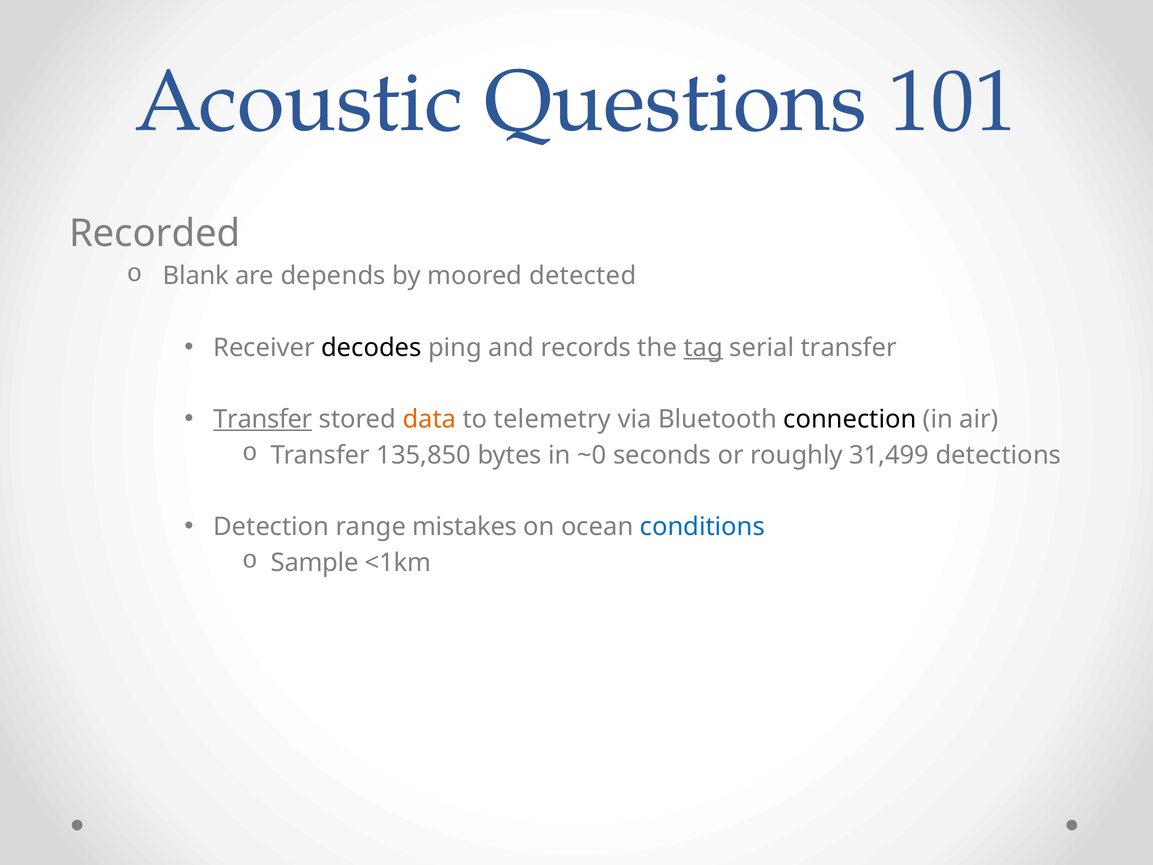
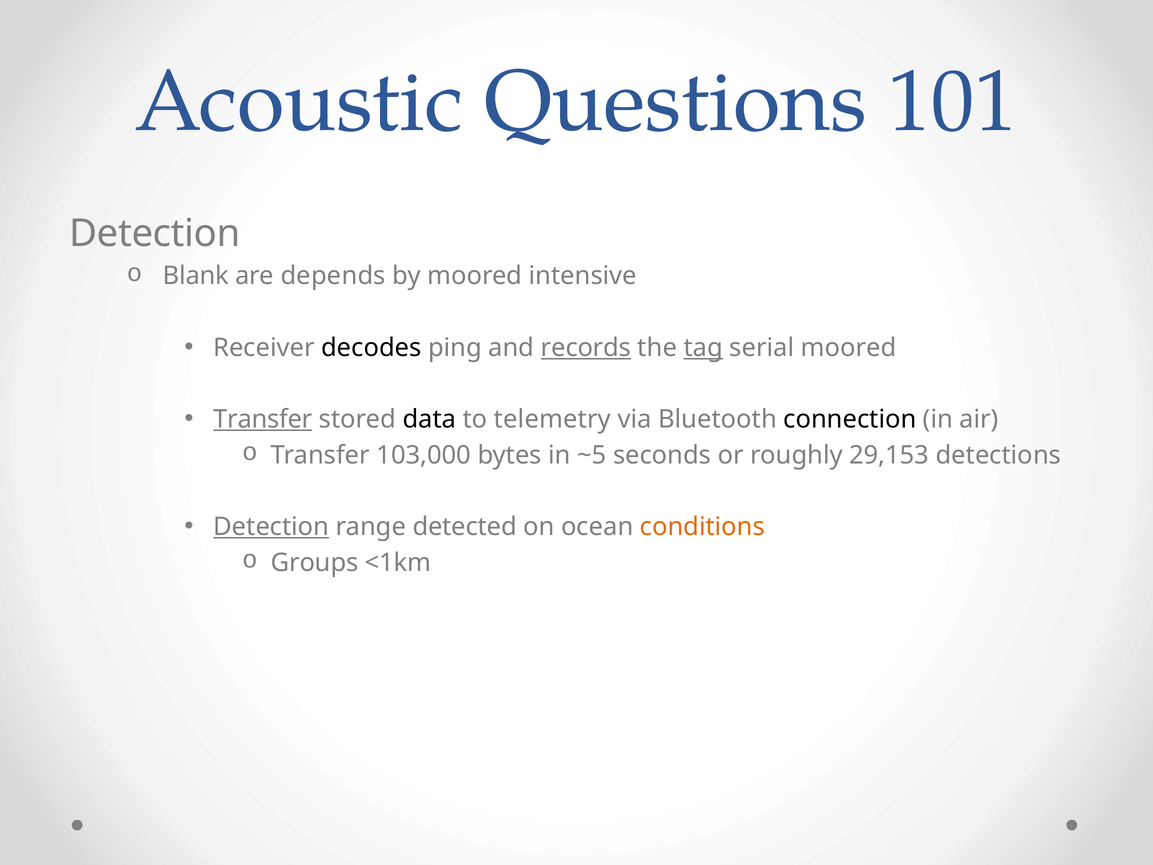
Recorded at (155, 233): Recorded -> Detection
detected: detected -> intensive
records underline: none -> present
serial transfer: transfer -> moored
data colour: orange -> black
135,850: 135,850 -> 103,000
~0: ~0 -> ~5
31,499: 31,499 -> 29,153
Detection at (271, 527) underline: none -> present
mistakes: mistakes -> detected
conditions colour: blue -> orange
Sample: Sample -> Groups
